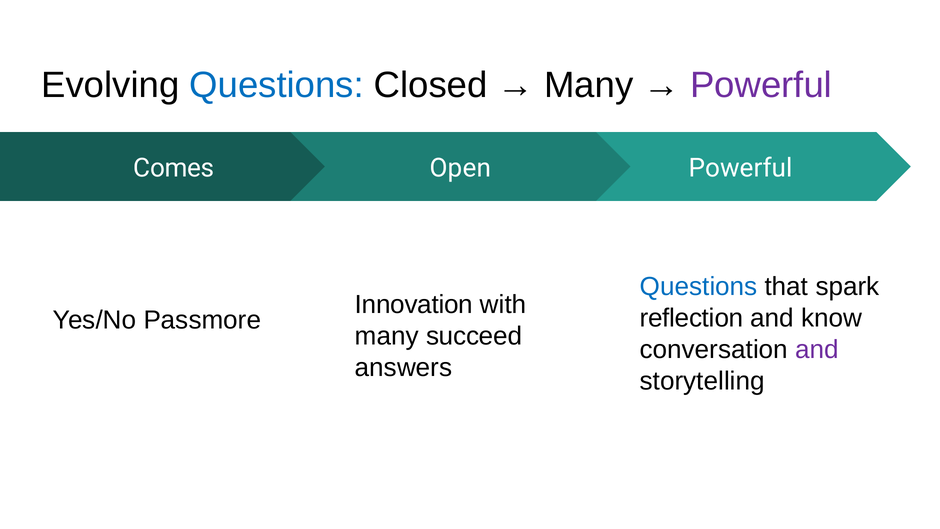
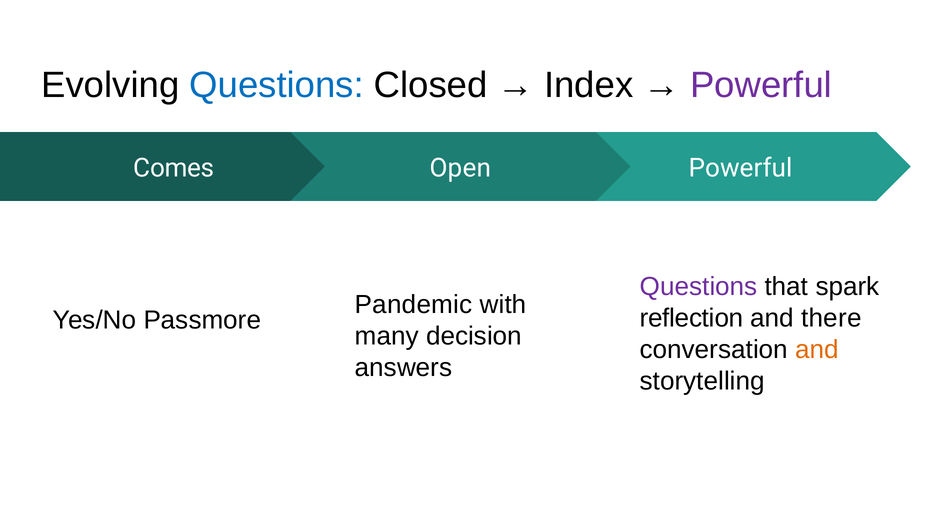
Many at (589, 85): Many -> Index
Questions at (699, 287) colour: blue -> purple
Innovation: Innovation -> Pandemic
know: know -> there
succeed: succeed -> decision
and at (817, 349) colour: purple -> orange
